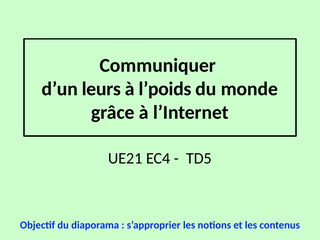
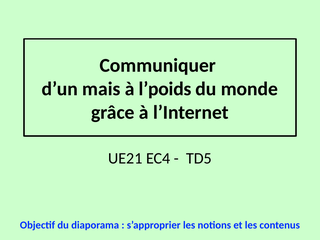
leurs: leurs -> mais
